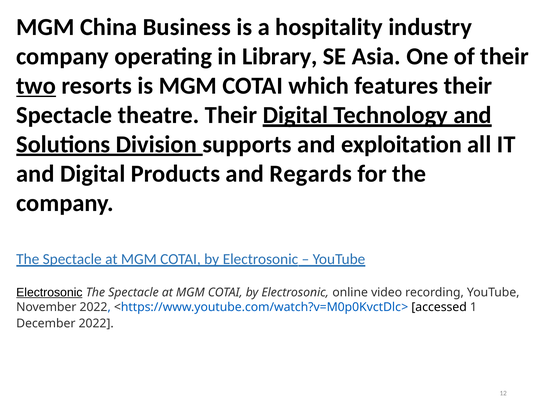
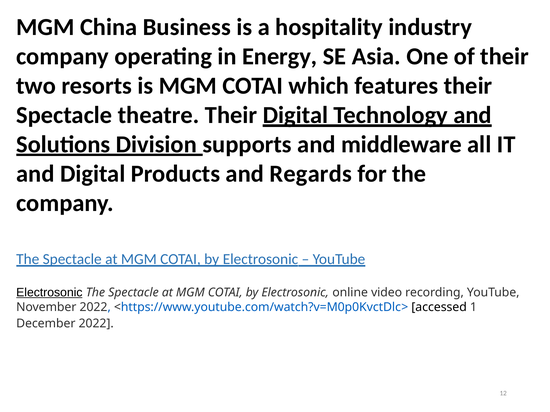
Library: Library -> Energy
two underline: present -> none
exploitation: exploitation -> middleware
